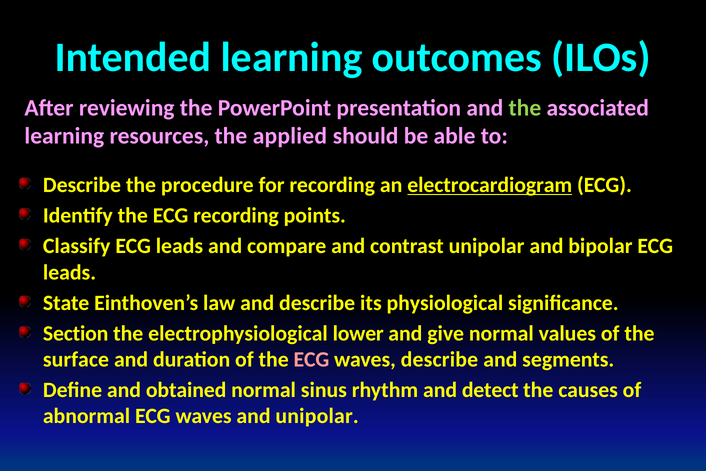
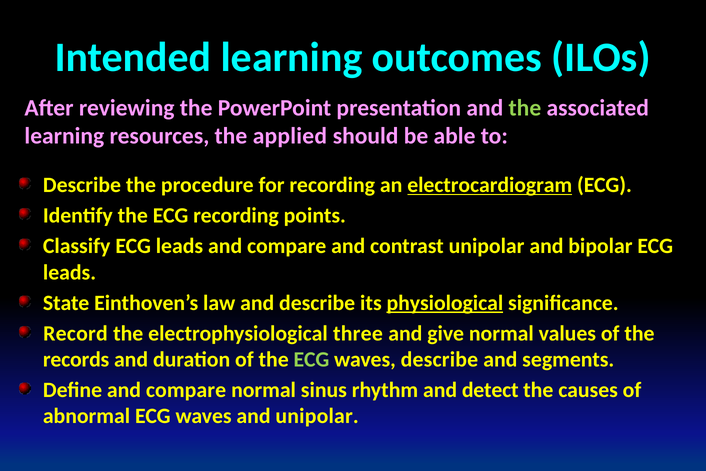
physiological underline: none -> present
Section: Section -> Record
lower: lower -> three
surface: surface -> records
ECG at (311, 359) colour: pink -> light green
Define and obtained: obtained -> compare
